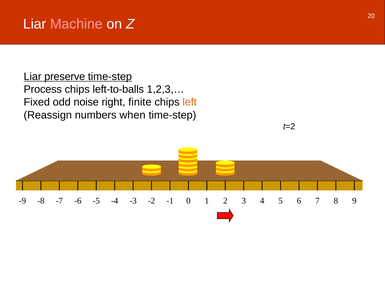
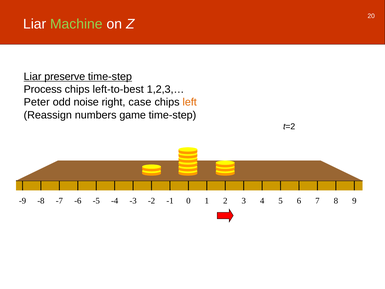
Machine colour: pink -> light green
left-to-balls: left-to-balls -> left-to-best
Fixed: Fixed -> Peter
finite: finite -> case
when: when -> game
